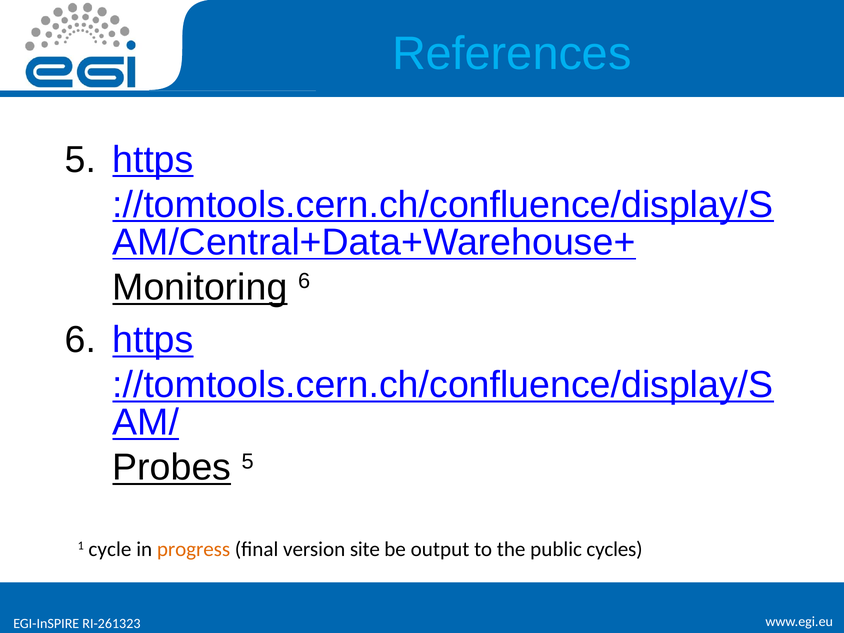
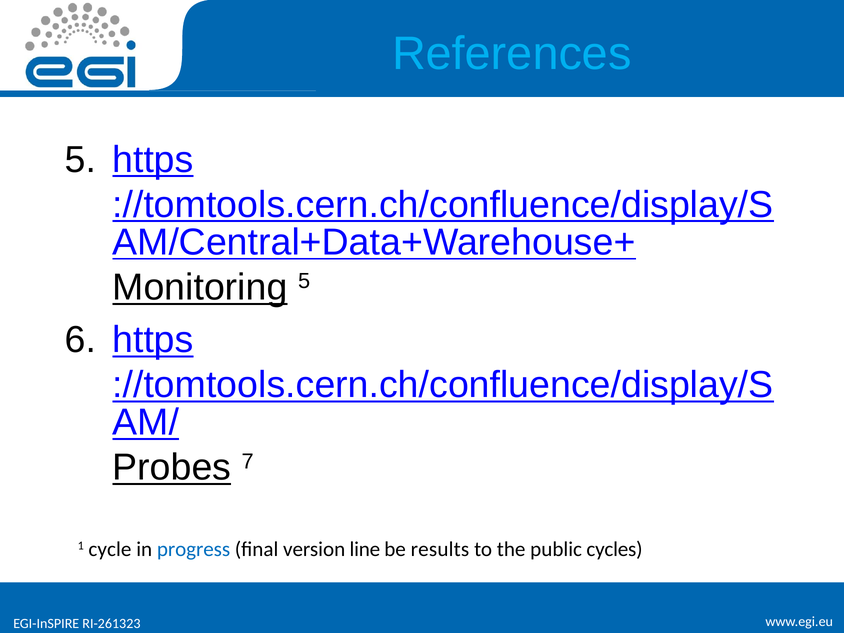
6 at (304, 281): 6 -> 5
5 at (248, 461): 5 -> 7
progress colour: orange -> blue
site: site -> line
output: output -> results
